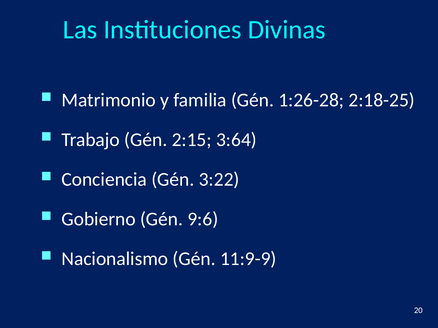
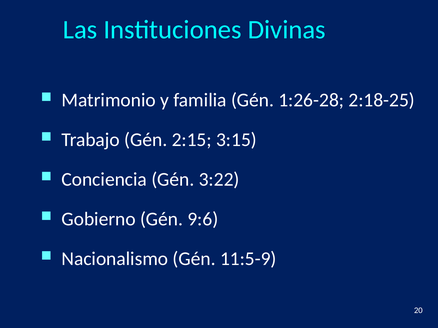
3:64: 3:64 -> 3:15
11:9-9: 11:9-9 -> 11:5-9
